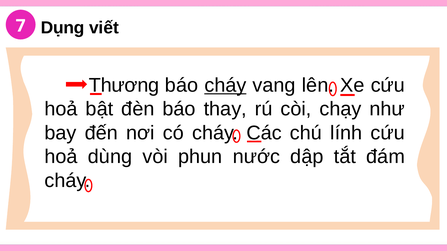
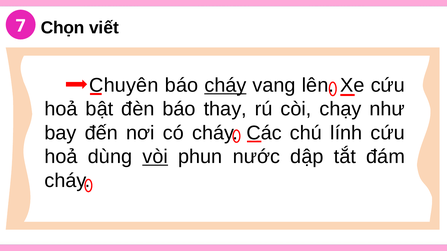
Dụng: Dụng -> Chọn
Thương: Thương -> Chuyên
vòi underline: none -> present
